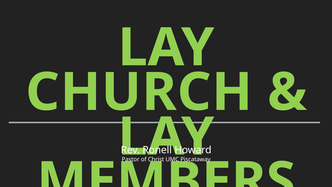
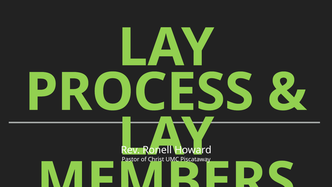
CHURCH: CHURCH -> PROCESS
